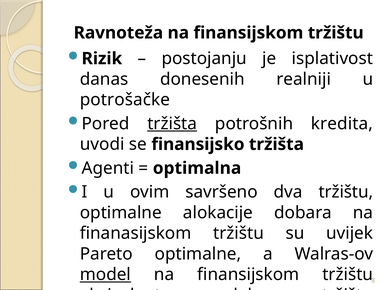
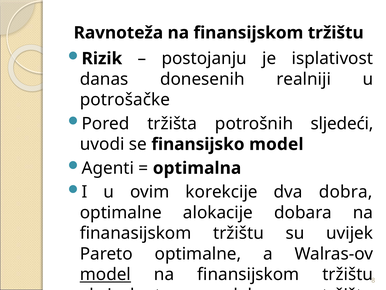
tržišta at (172, 123) underline: present -> none
kredita: kredita -> sljedeći
finansijsko tržišta: tržišta -> model
savršeno: savršeno -> korekcije
dva tržištu: tržištu -> dobra
